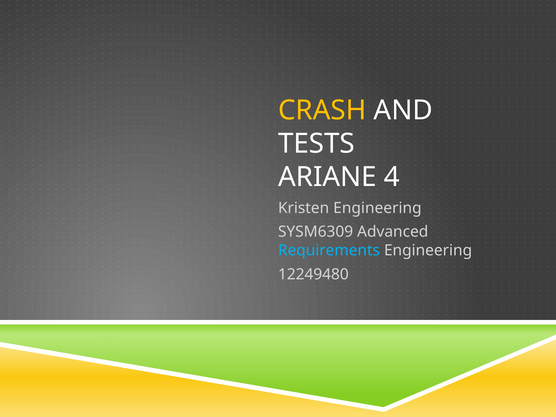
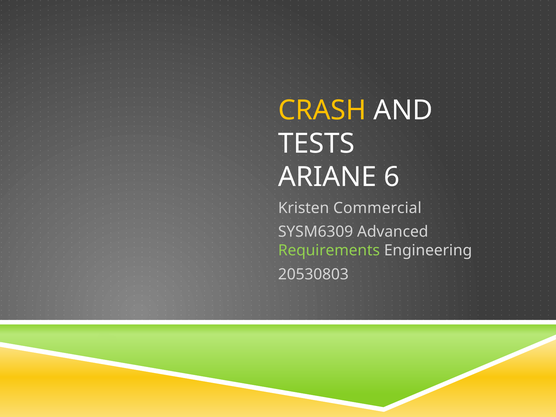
4: 4 -> 6
Kristen Engineering: Engineering -> Commercial
Requirements colour: light blue -> light green
12249480: 12249480 -> 20530803
